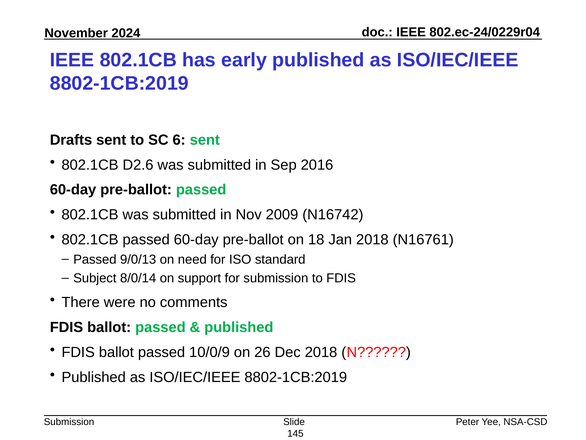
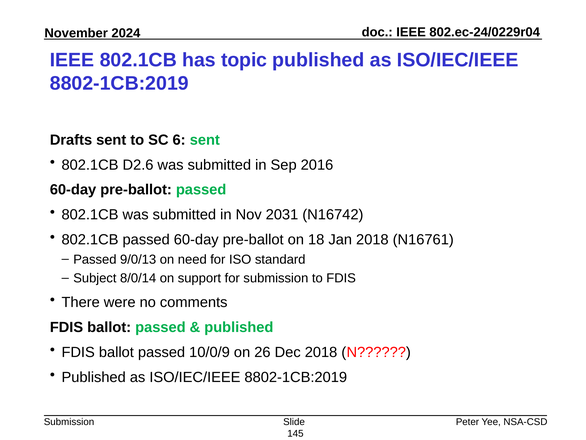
early: early -> topic
2009: 2009 -> 2031
